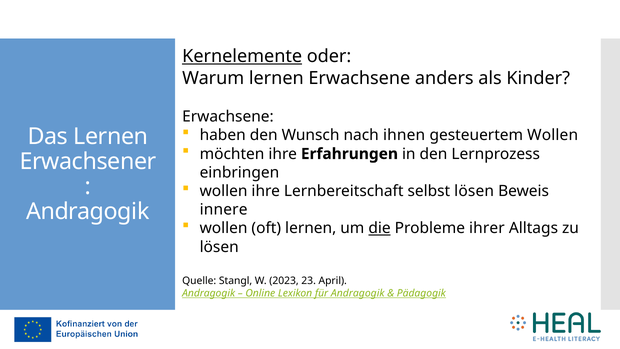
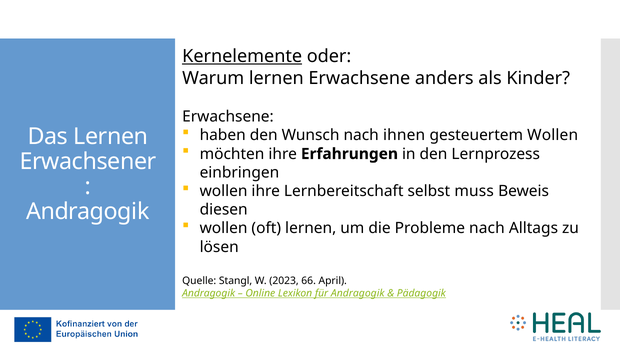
selbst lösen: lösen -> muss
innere: innere -> diesen
die underline: present -> none
Probleme ihrer: ihrer -> nach
23: 23 -> 66
